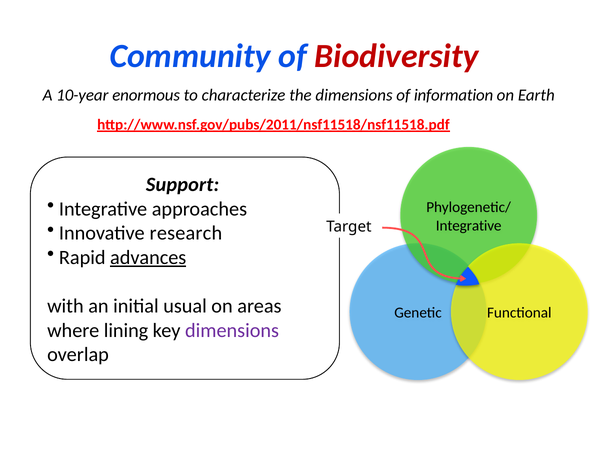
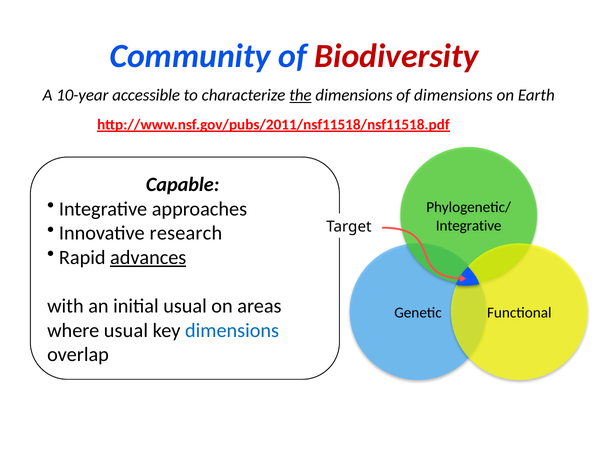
enormous: enormous -> accessible
the underline: none -> present
of information: information -> dimensions
Support: Support -> Capable
where lining: lining -> usual
dimensions at (232, 330) colour: purple -> blue
